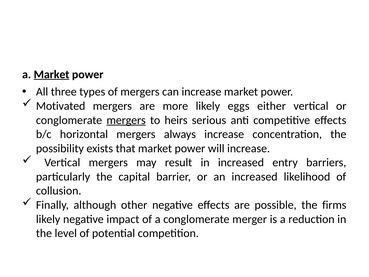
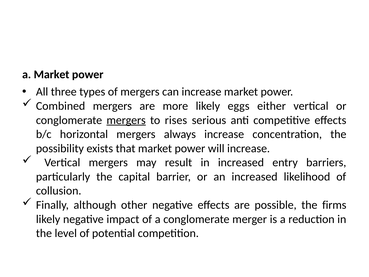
Market at (52, 74) underline: present -> none
Motivated: Motivated -> Combined
heirs: heirs -> rises
